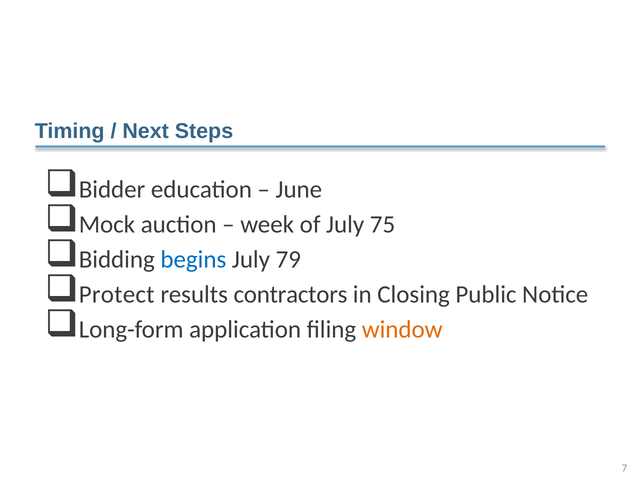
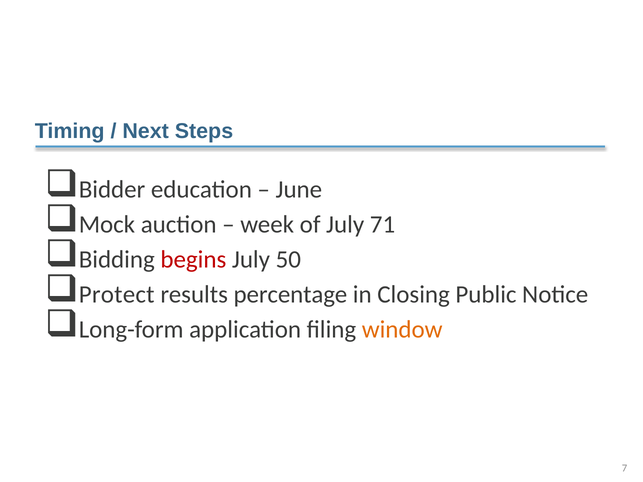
75: 75 -> 71
begins colour: blue -> red
79: 79 -> 50
contractors: contractors -> percentage
